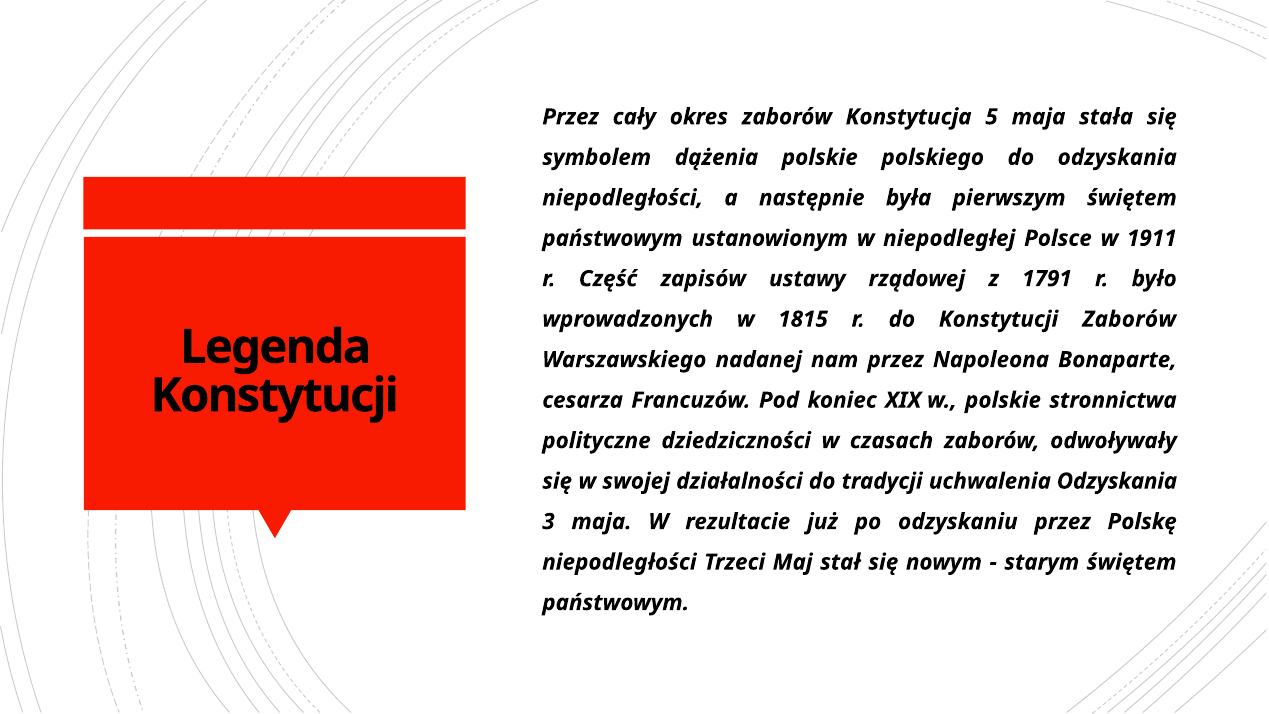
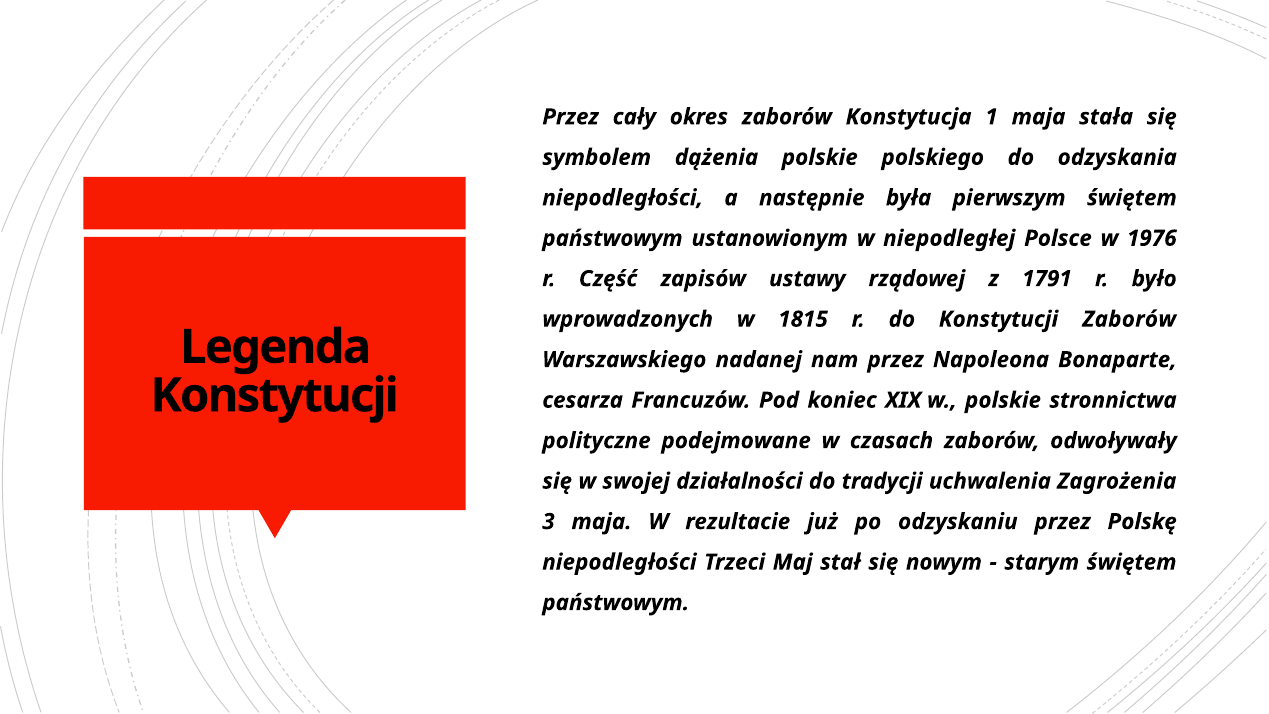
5: 5 -> 1
1911: 1911 -> 1976
dziedziczności: dziedziczności -> podejmowane
uchwalenia Odzyskania: Odzyskania -> Zagrożenia
